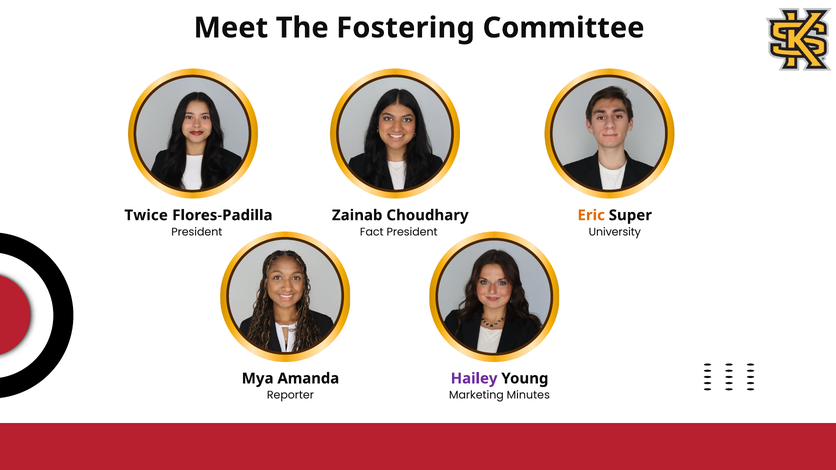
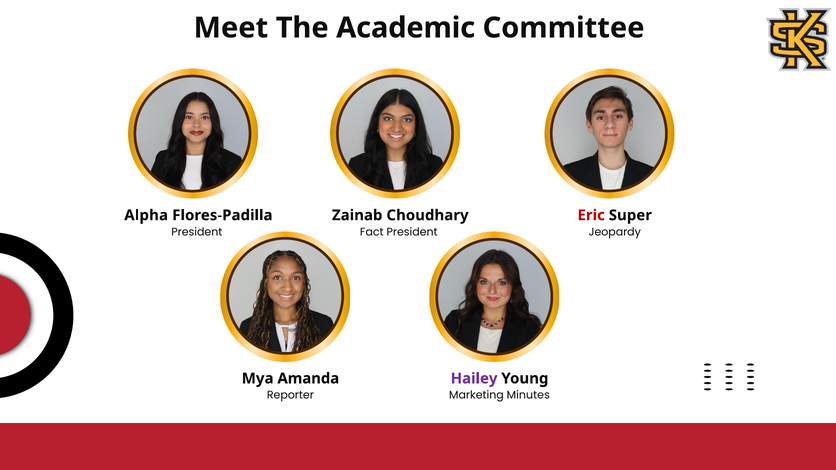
Fostering: Fostering -> Academic
Twice: Twice -> Alpha
Eric colour: orange -> red
University: University -> Jeopardy
